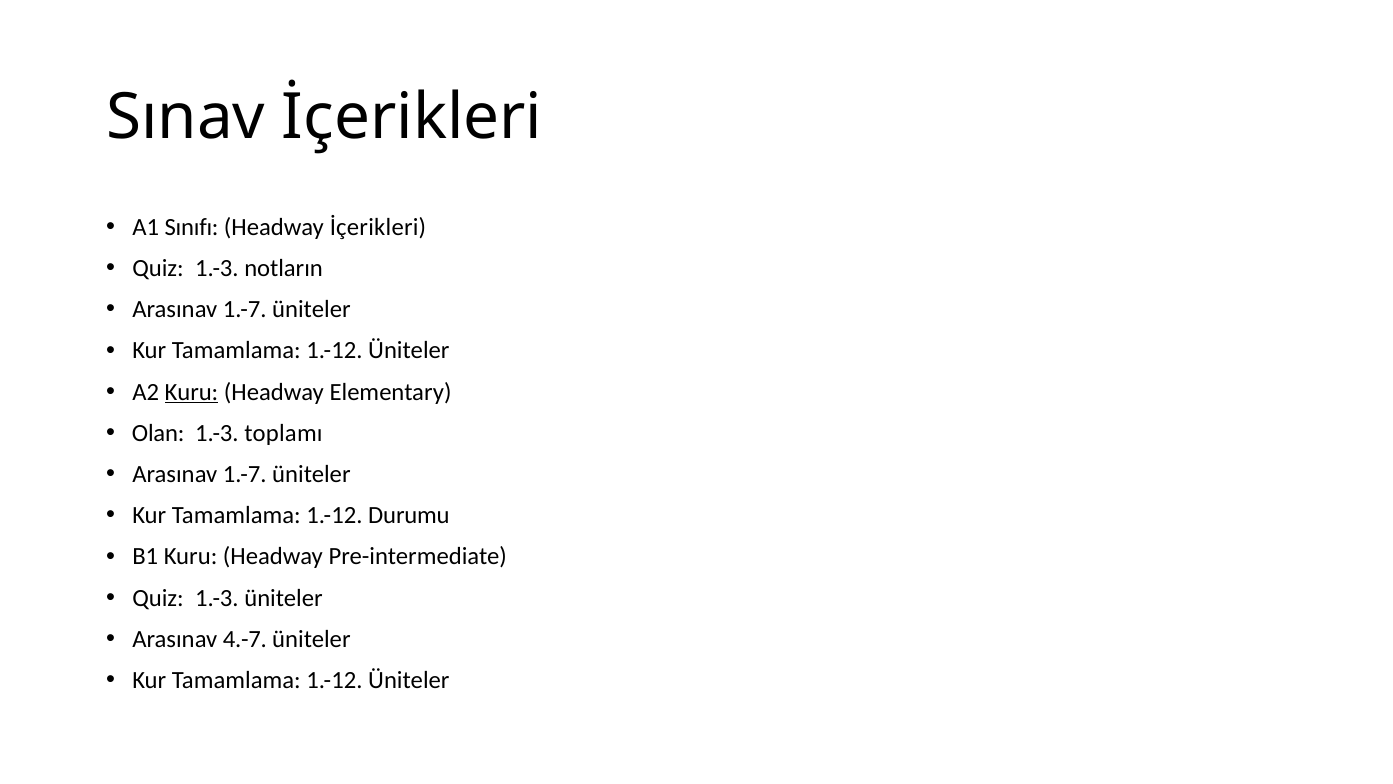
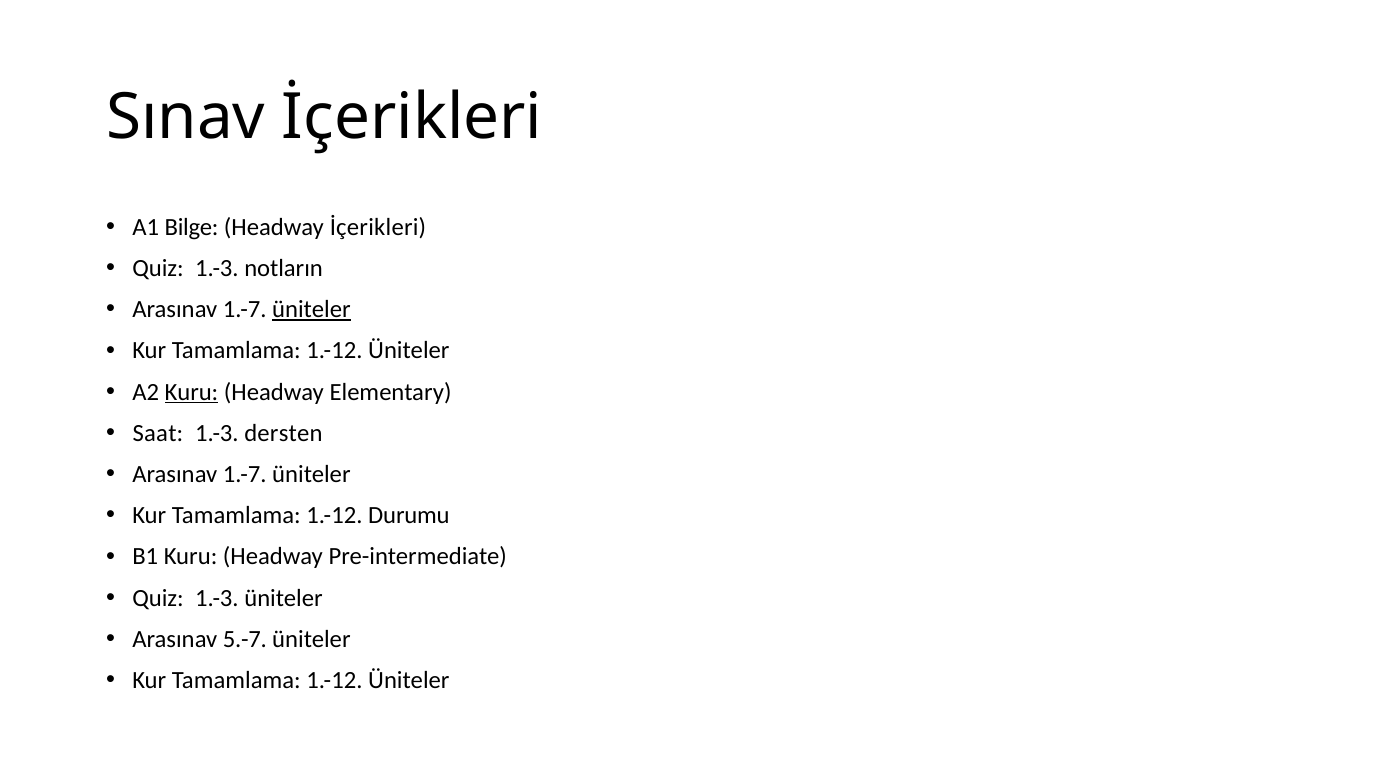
Sınıfı: Sınıfı -> Bilge
üniteler at (311, 309) underline: none -> present
Olan: Olan -> Saat
toplamı: toplamı -> dersten
4.-7: 4.-7 -> 5.-7
